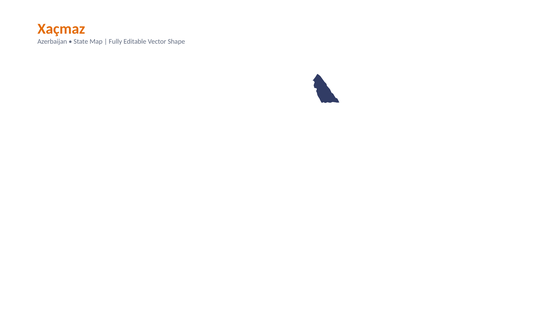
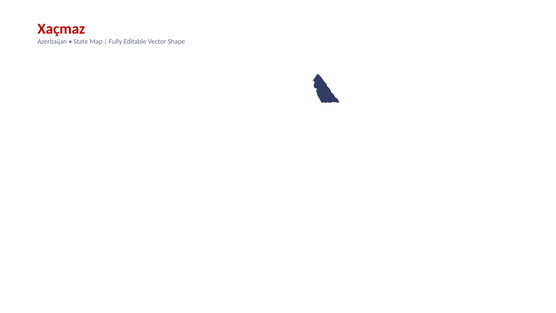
Xaçmaz colour: orange -> red
